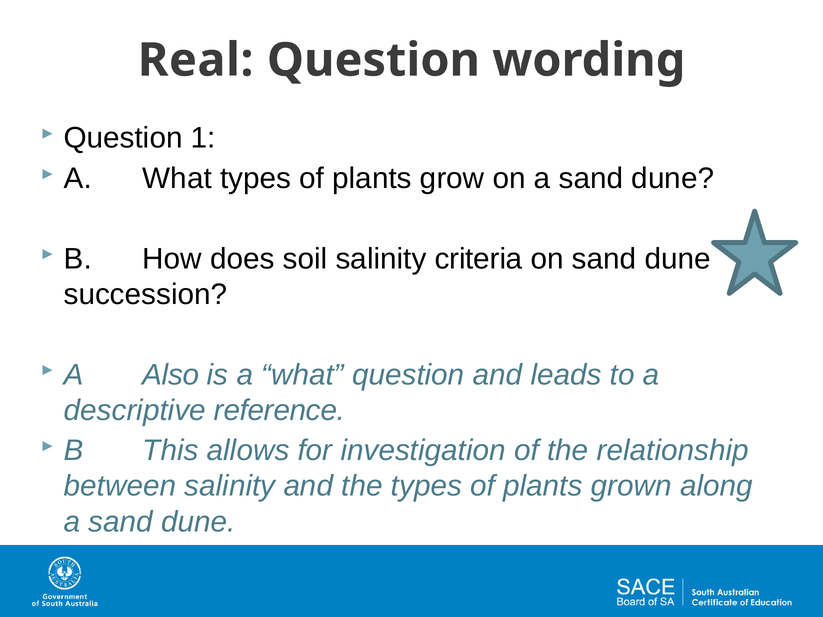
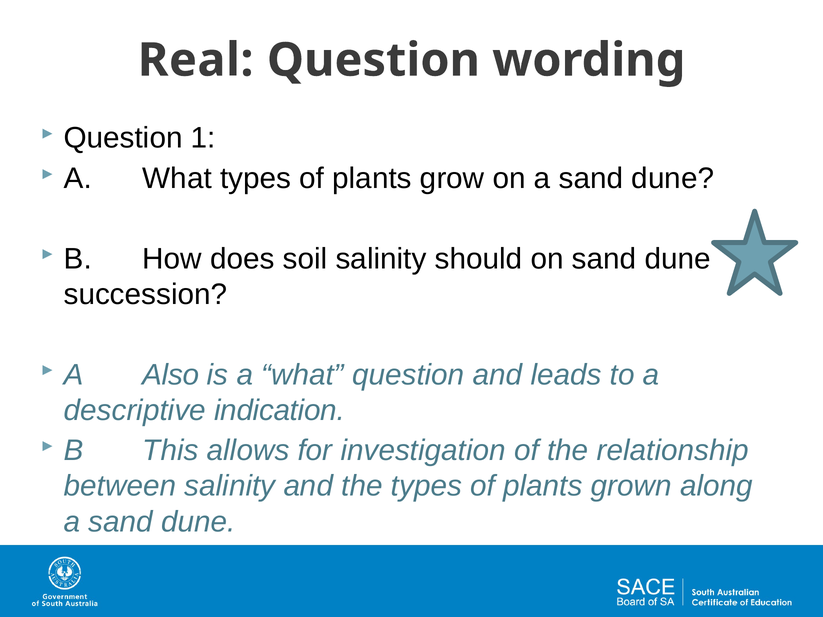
criteria: criteria -> should
reference: reference -> indication
